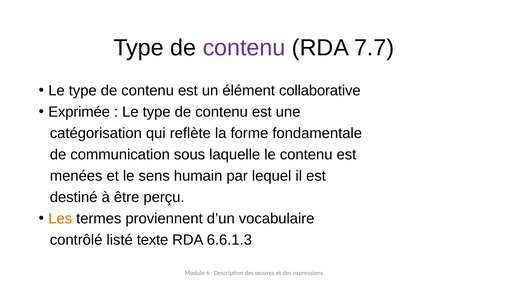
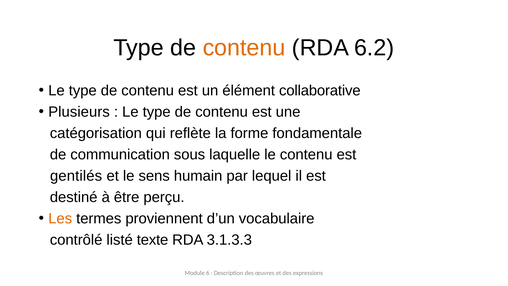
contenu at (244, 48) colour: purple -> orange
7.7: 7.7 -> 6.2
Exprimée: Exprimée -> Plusieurs
menées: menées -> gentilés
6.6.1.3: 6.6.1.3 -> 3.1.3.3
